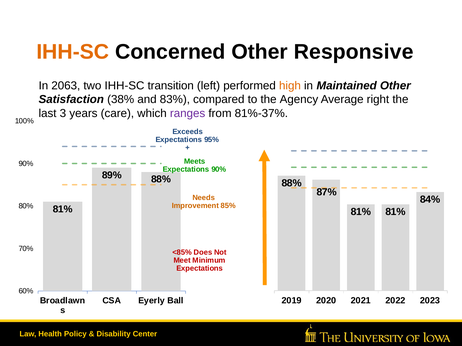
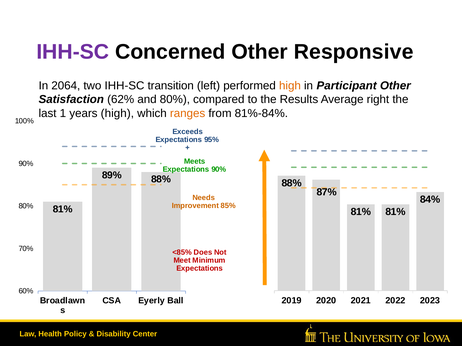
IHH-SC at (73, 52) colour: orange -> purple
2063: 2063 -> 2064
Maintained: Maintained -> Participant
38%: 38% -> 62%
and 83%: 83% -> 80%
Agency: Agency -> Results
3: 3 -> 1
years care: care -> high
ranges colour: purple -> orange
81%-37%: 81%-37% -> 81%-84%
